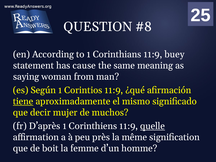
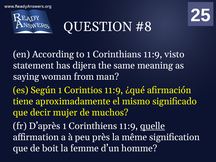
buey: buey -> visto
cause: cause -> dijera
tiene underline: present -> none
